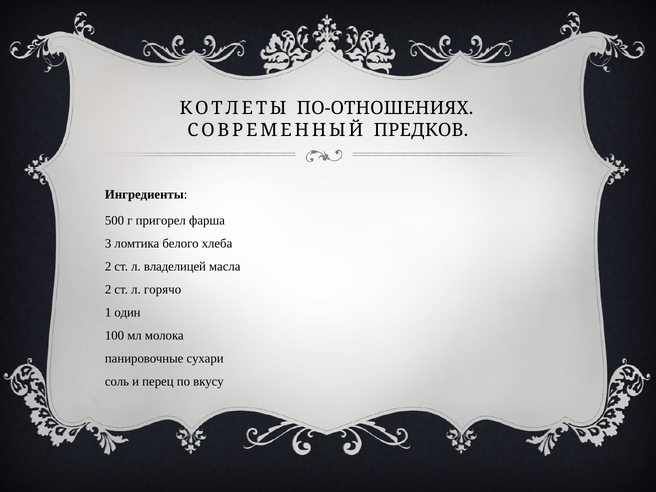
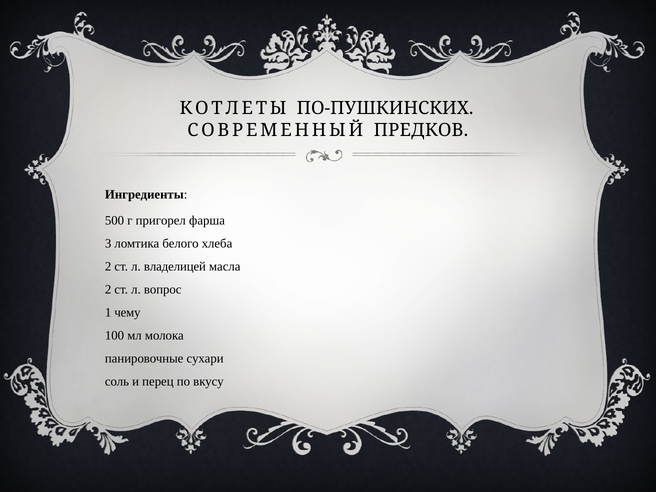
ПО-ОТНОШЕНИЯХ: ПО-ОТНОШЕНИЯХ -> ПО-ПУШКИНСКИХ
горячо: горячо -> вопрос
один: один -> чему
